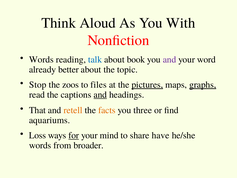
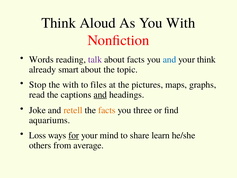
talk colour: blue -> purple
about book: book -> facts
and at (169, 59) colour: purple -> blue
your word: word -> think
better: better -> smart
the zoos: zoos -> with
pictures underline: present -> none
graphs underline: present -> none
That: That -> Joke
have: have -> learn
words at (40, 145): words -> others
broader: broader -> average
